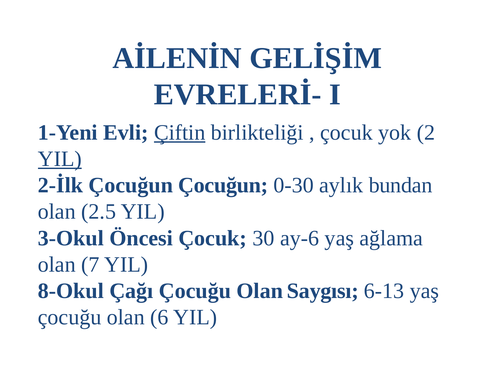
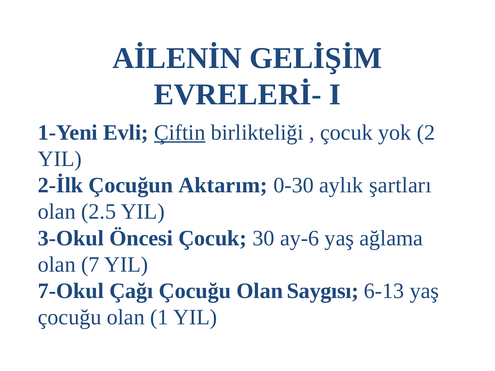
YIL at (60, 159) underline: present -> none
Çocuğun Çocuğun: Çocuğun -> Aktarım
bundan: bundan -> şartları
8-Okul: 8-Okul -> 7-Okul
6: 6 -> 1
